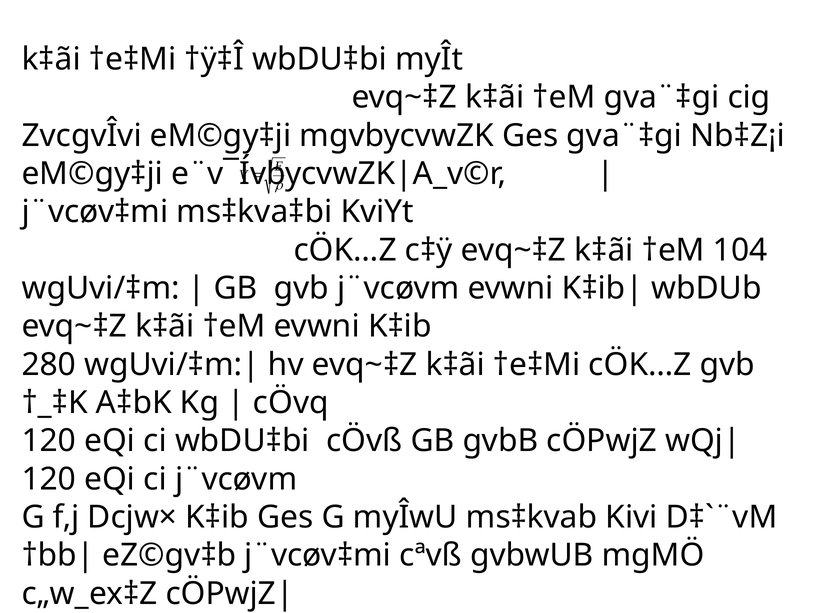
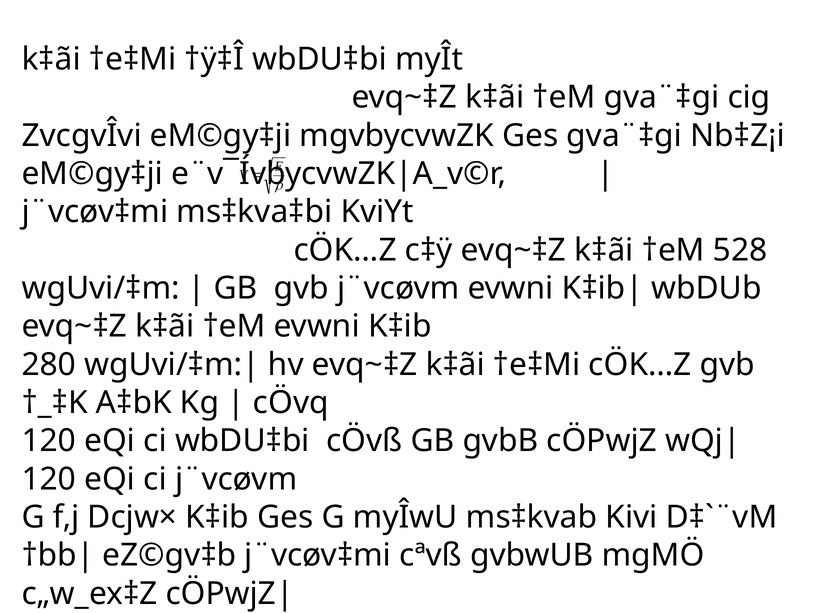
104: 104 -> 528
